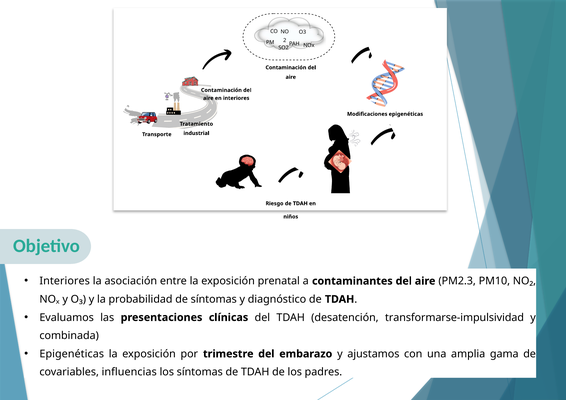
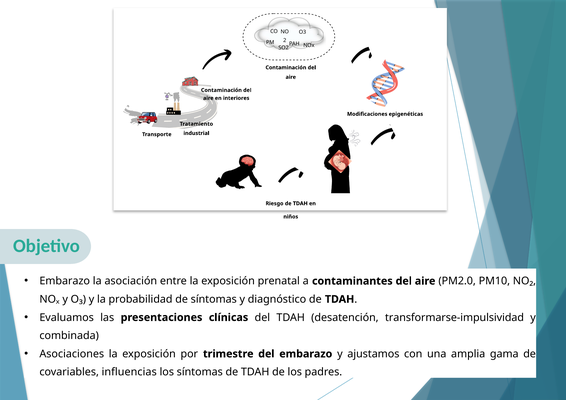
Interiores at (65, 281): Interiores -> Embarazo
PM2.3: PM2.3 -> PM2.0
Epigenéticas at (72, 354): Epigenéticas -> Asociaciones
